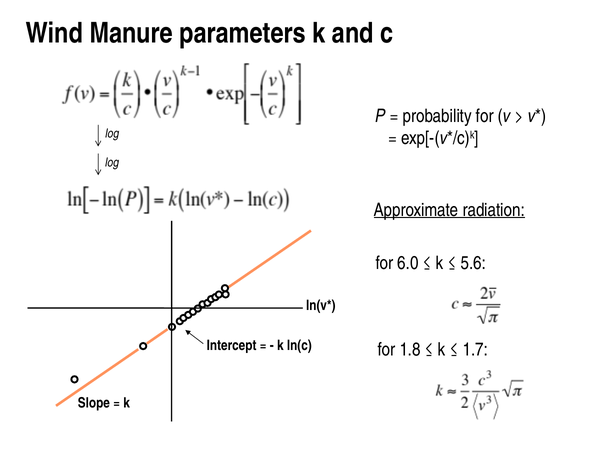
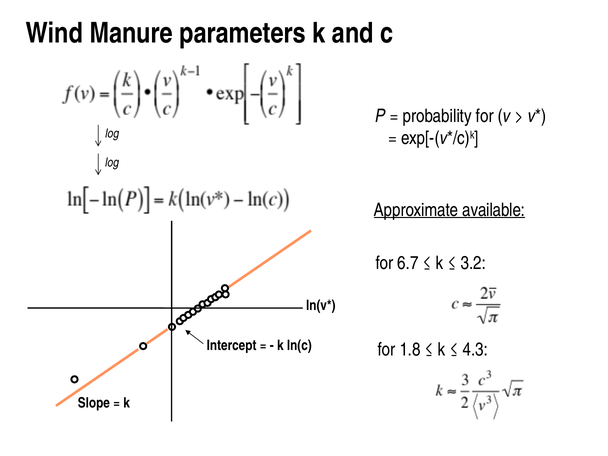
radiation: radiation -> available
6.0: 6.0 -> 6.7
5.6: 5.6 -> 3.2
1.7: 1.7 -> 4.3
